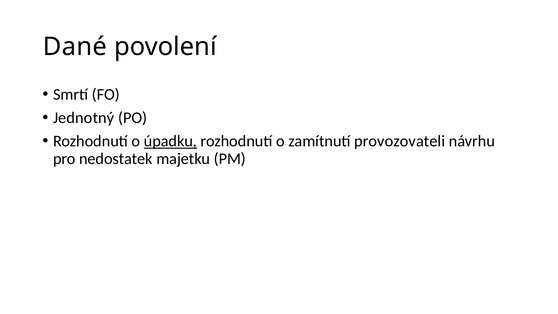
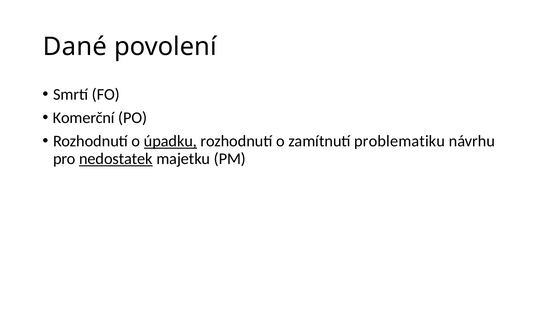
Jednotný: Jednotný -> Komerční
provozovateli: provozovateli -> problematiku
nedostatek underline: none -> present
